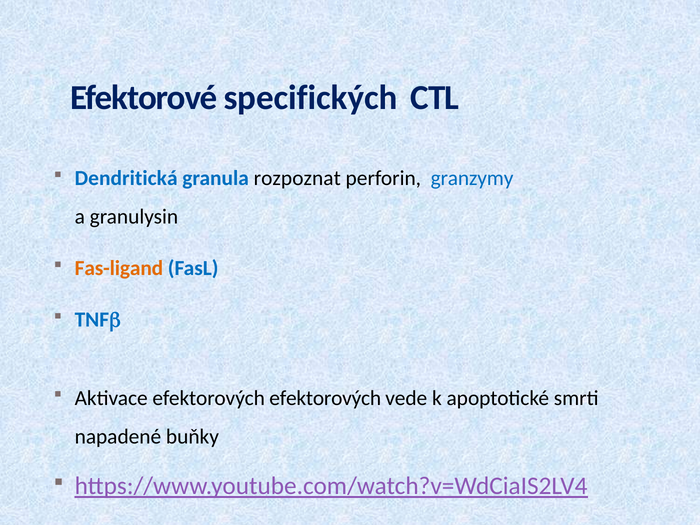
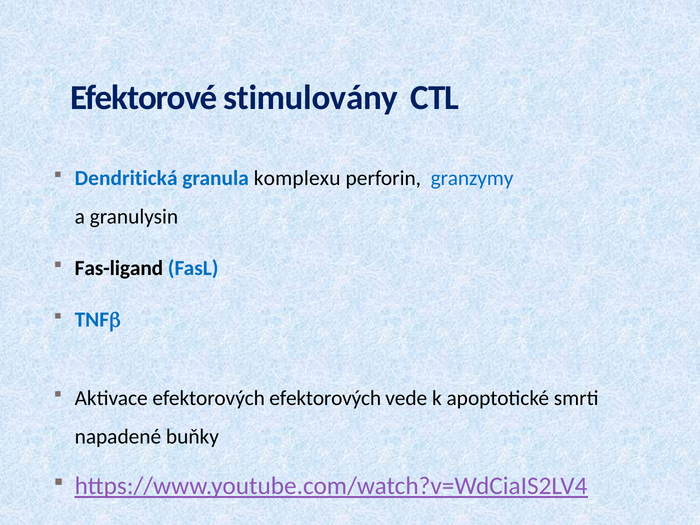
specifických: specifických -> stimulovány
rozpoznat: rozpoznat -> komplexu
Fas-ligand colour: orange -> black
